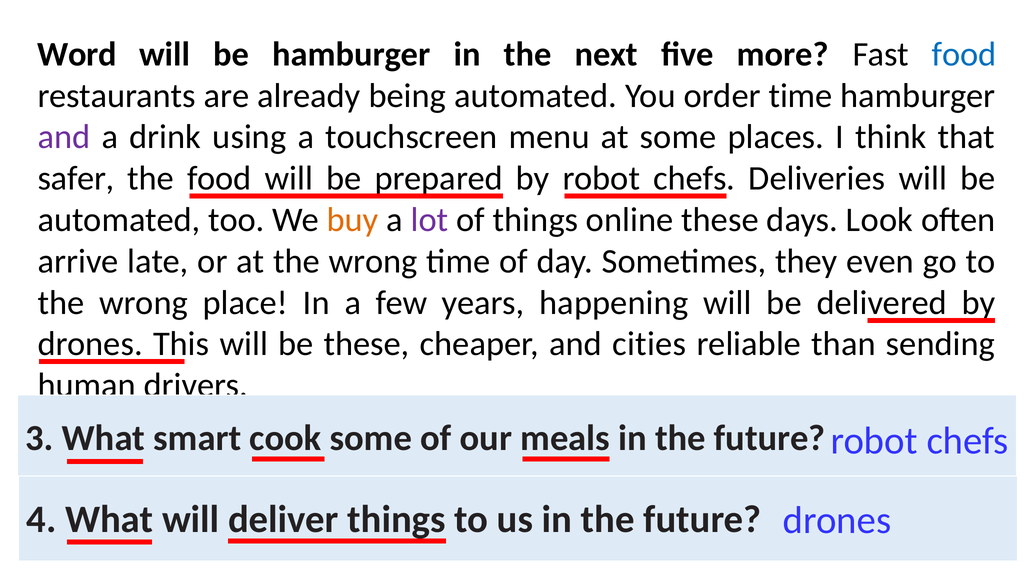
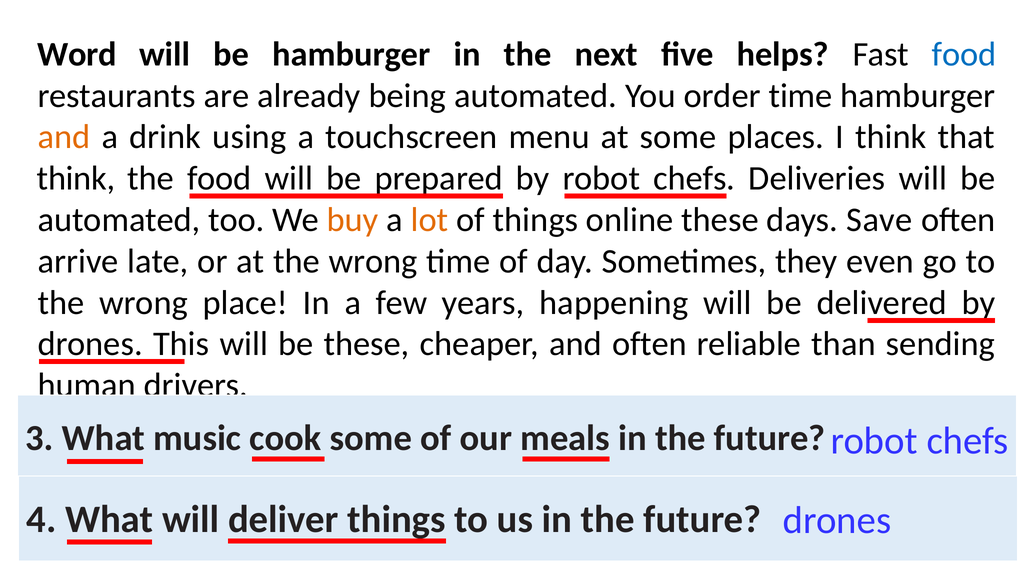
more: more -> helps
and at (64, 137) colour: purple -> orange
safer at (76, 178): safer -> think
lot colour: purple -> orange
Look: Look -> Save
and cities: cities -> often
smart: smart -> music
